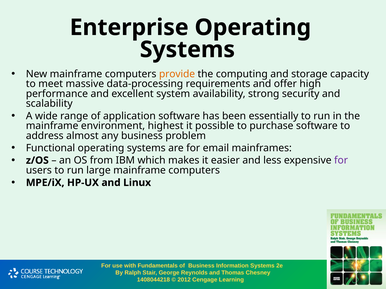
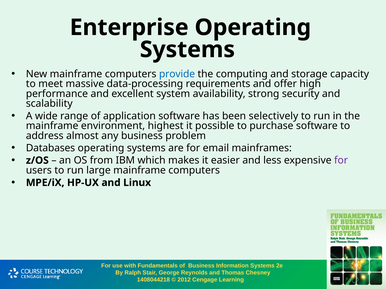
provide colour: orange -> blue
essentially: essentially -> selectively
Functional: Functional -> Databases
